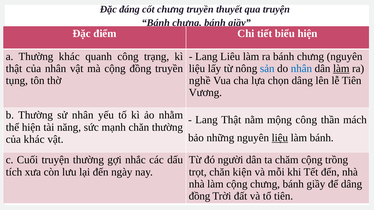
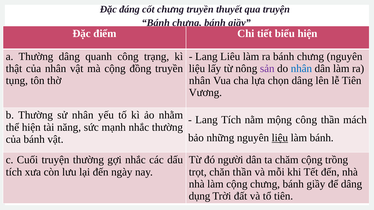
Thường khác: khác -> dâng
sản colour: blue -> purple
làm at (341, 69) underline: present -> none
nghề at (200, 81): nghề -> nhân
Lang Thật: Thật -> Tích
mạnh chăn: chăn -> nhắc
của khác: khác -> bánh
chăn kiện: kiện -> thần
đồng at (199, 196): đồng -> dụng
